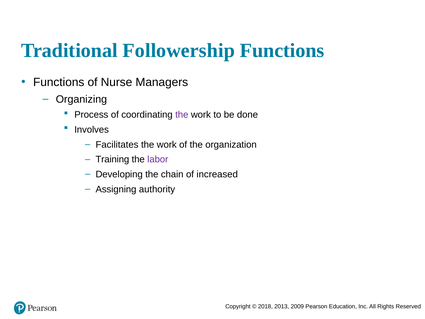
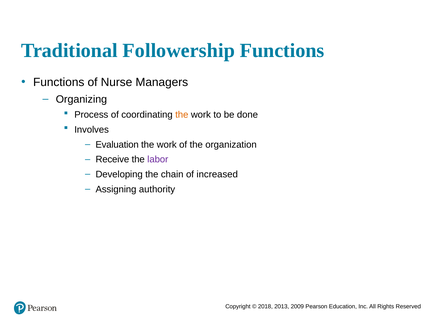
the at (182, 115) colour: purple -> orange
Facilitates: Facilitates -> Evaluation
Training: Training -> Receive
